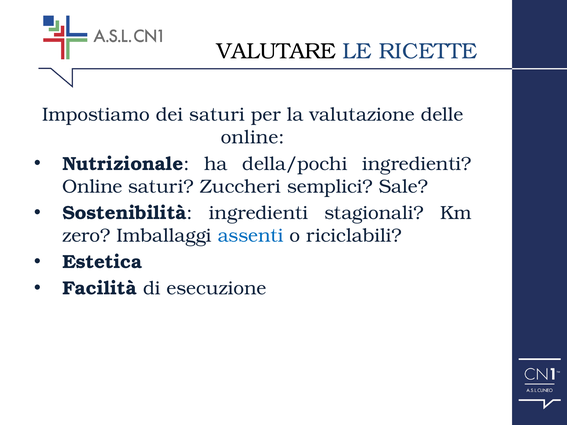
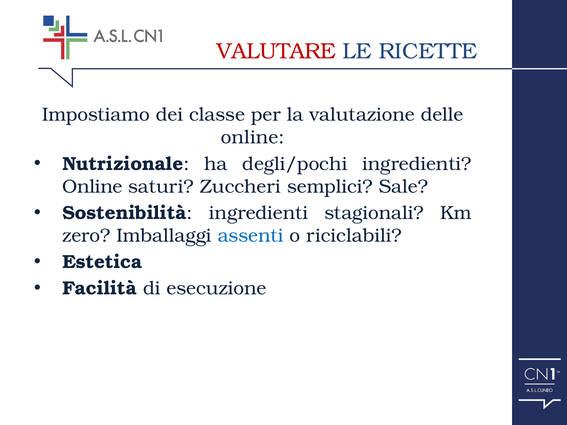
VALUTARE colour: black -> red
dei saturi: saturi -> classe
della/pochi: della/pochi -> degli/pochi
